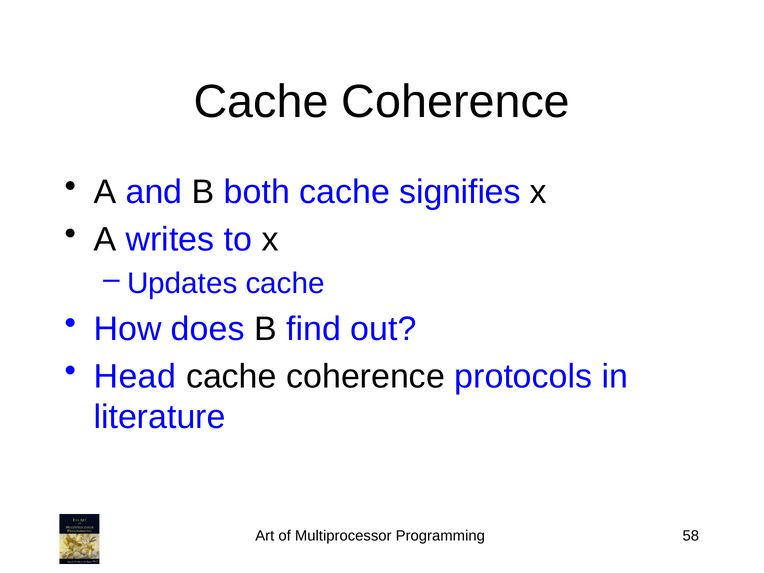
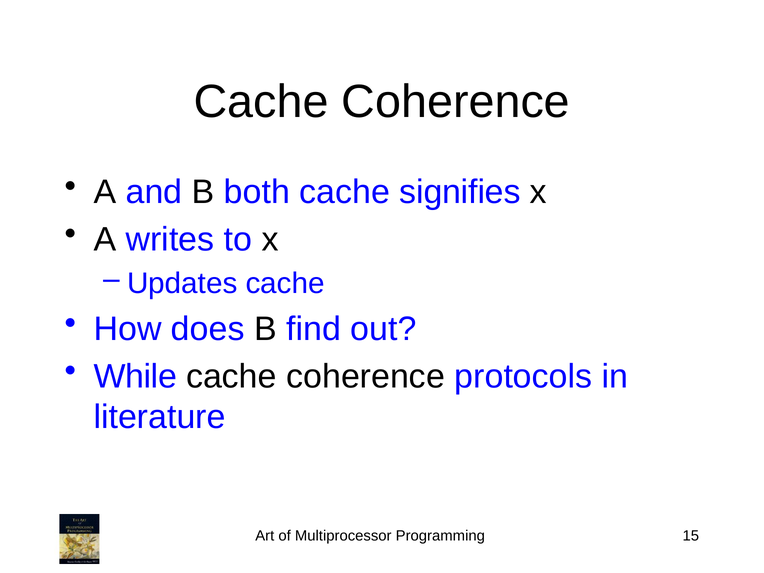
Head: Head -> While
58: 58 -> 15
